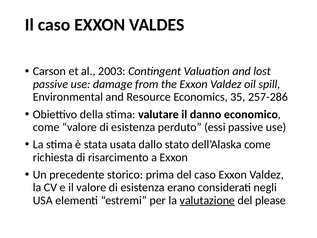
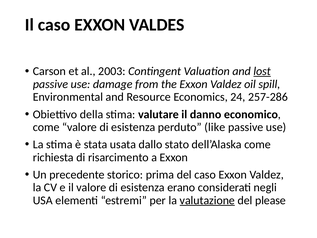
lost underline: none -> present
35: 35 -> 24
essi: essi -> like
